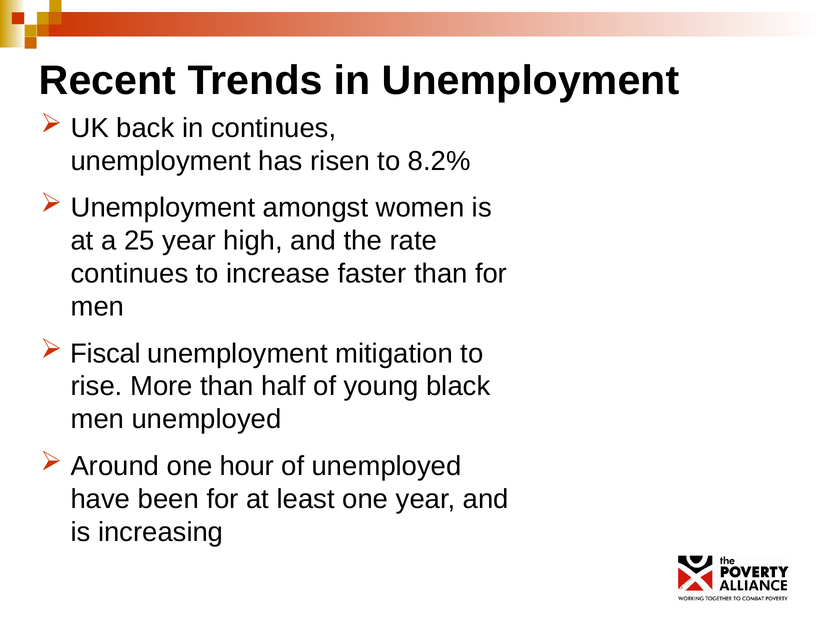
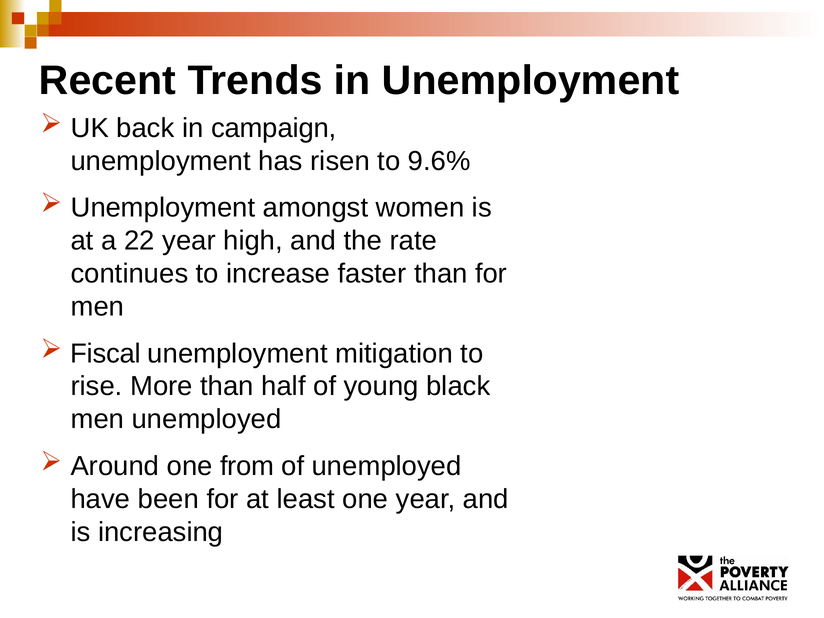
in continues: continues -> campaign
8.2%: 8.2% -> 9.6%
25: 25 -> 22
hour: hour -> from
